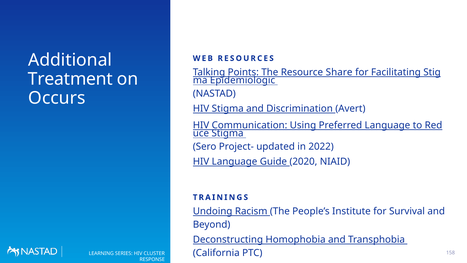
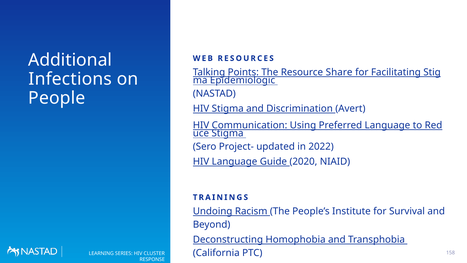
Treatment: Treatment -> Infections
Occurs: Occurs -> People
